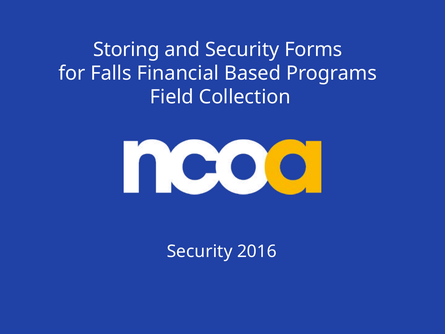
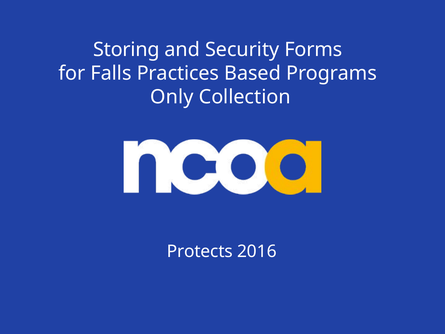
Financial: Financial -> Practices
Field: Field -> Only
Security at (200, 251): Security -> Protects
